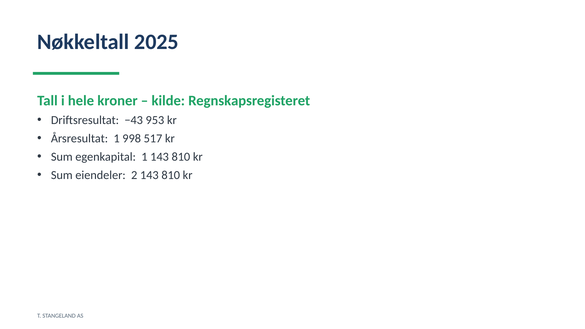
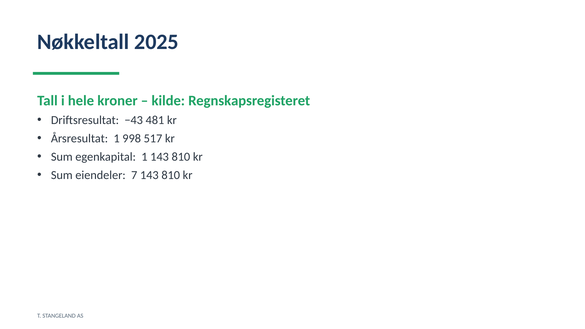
953: 953 -> 481
2: 2 -> 7
